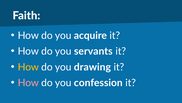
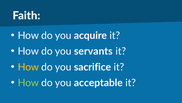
drawing: drawing -> sacrifice
How at (28, 82) colour: pink -> light green
confession: confession -> acceptable
